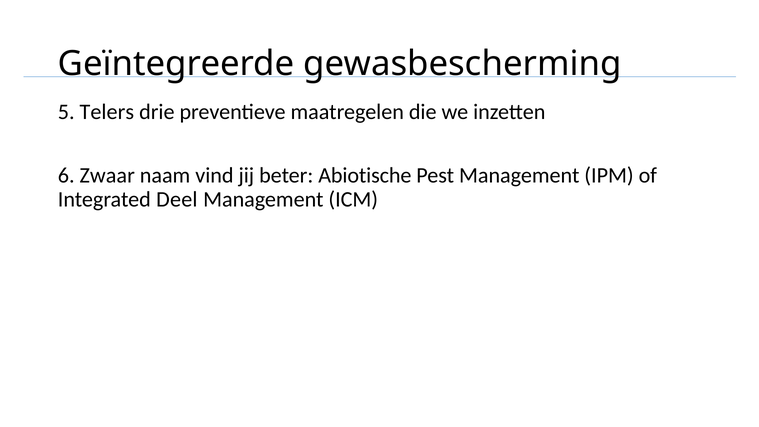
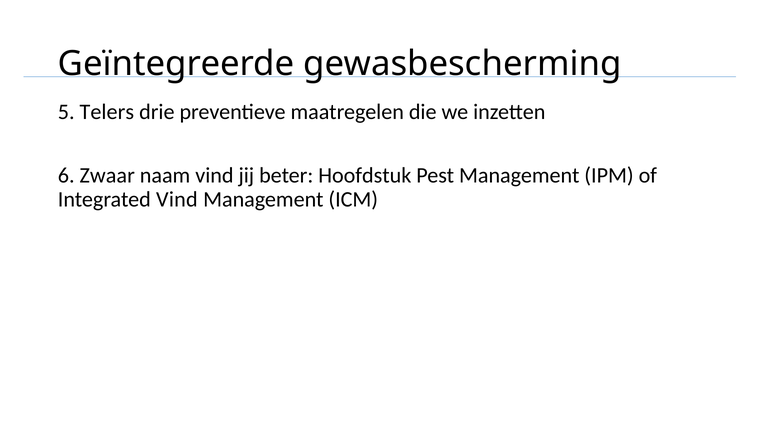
Abiotische: Abiotische -> Hoofdstuk
Integrated Deel: Deel -> Vind
